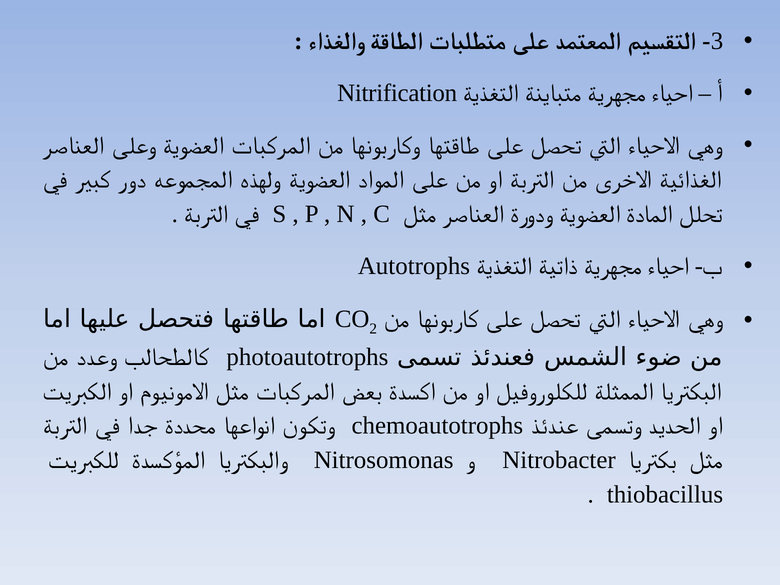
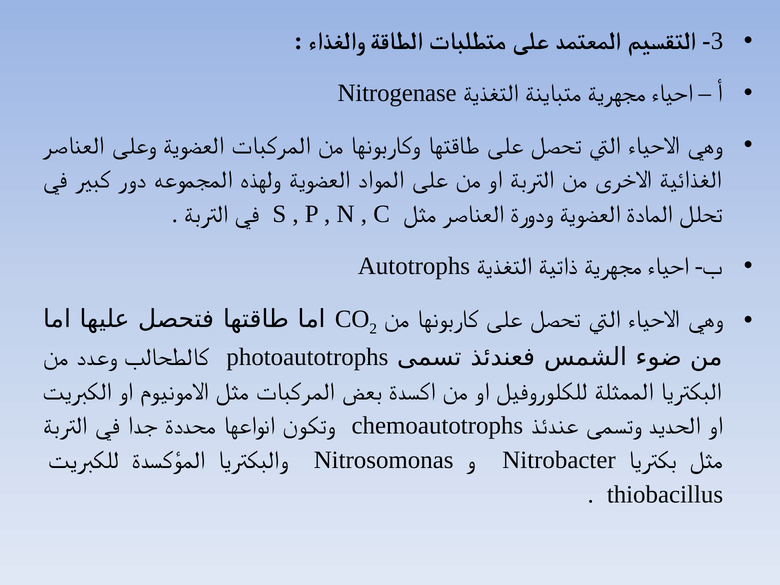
Nitrification: Nitrification -> Nitrogenase
